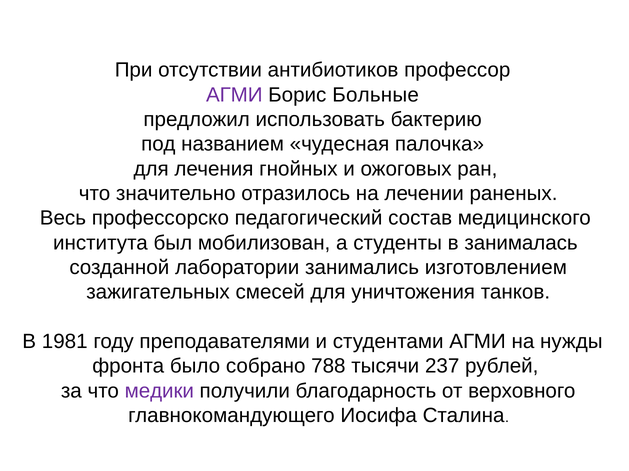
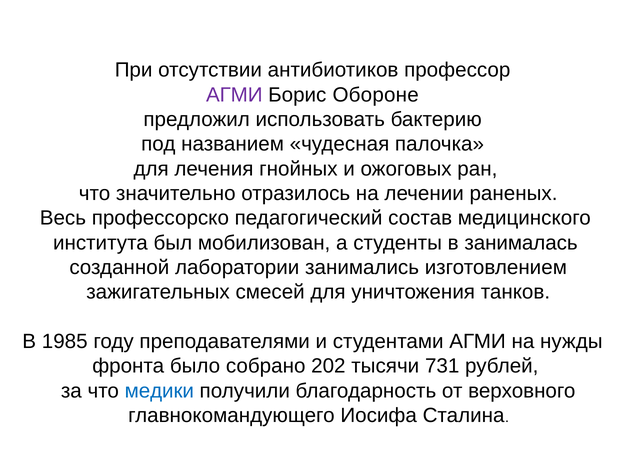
Больные: Больные -> Обороне
1981: 1981 -> 1985
788: 788 -> 202
237: 237 -> 731
медики colour: purple -> blue
